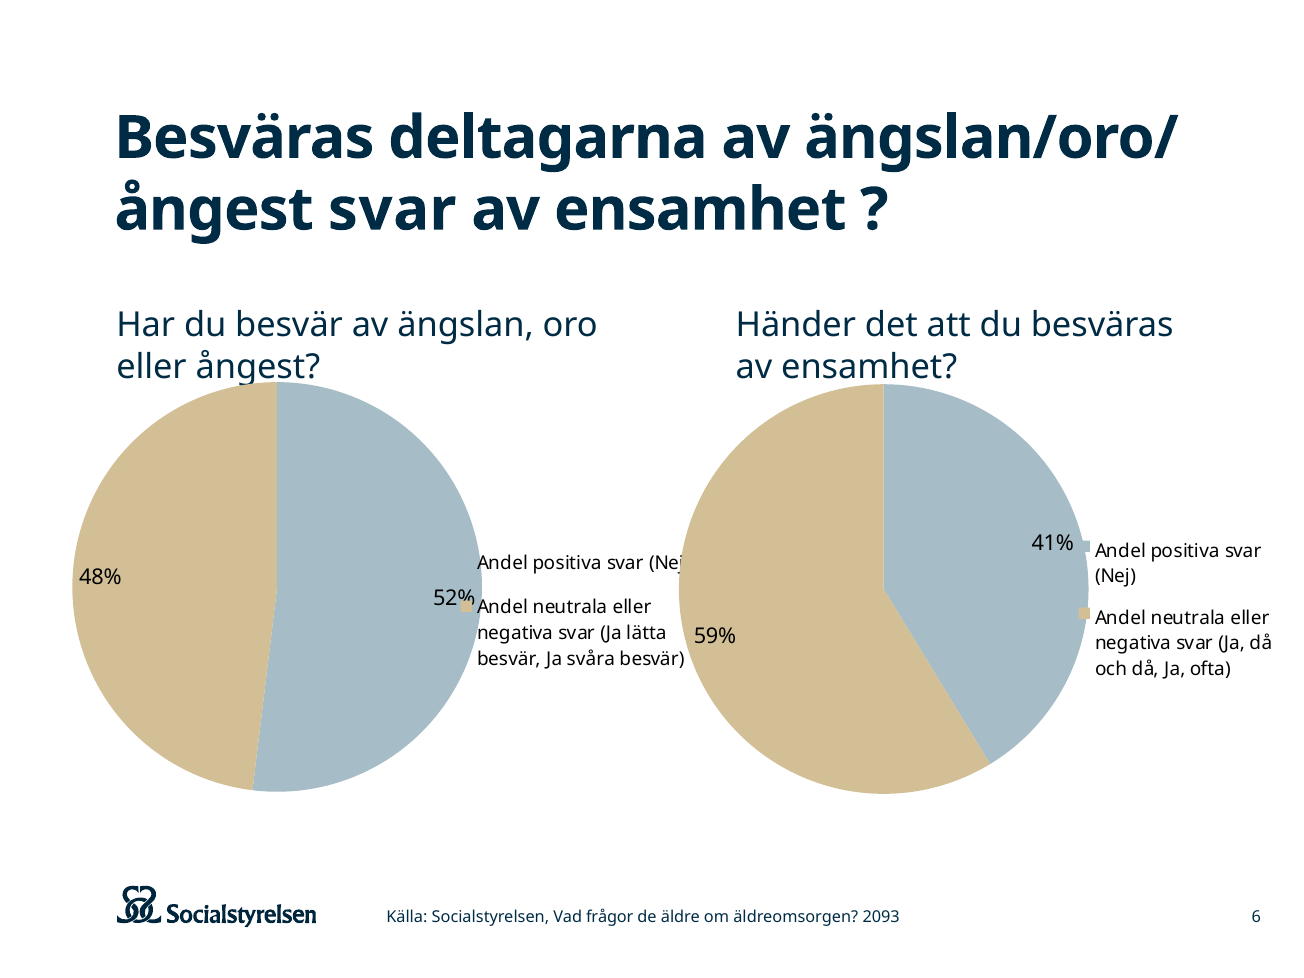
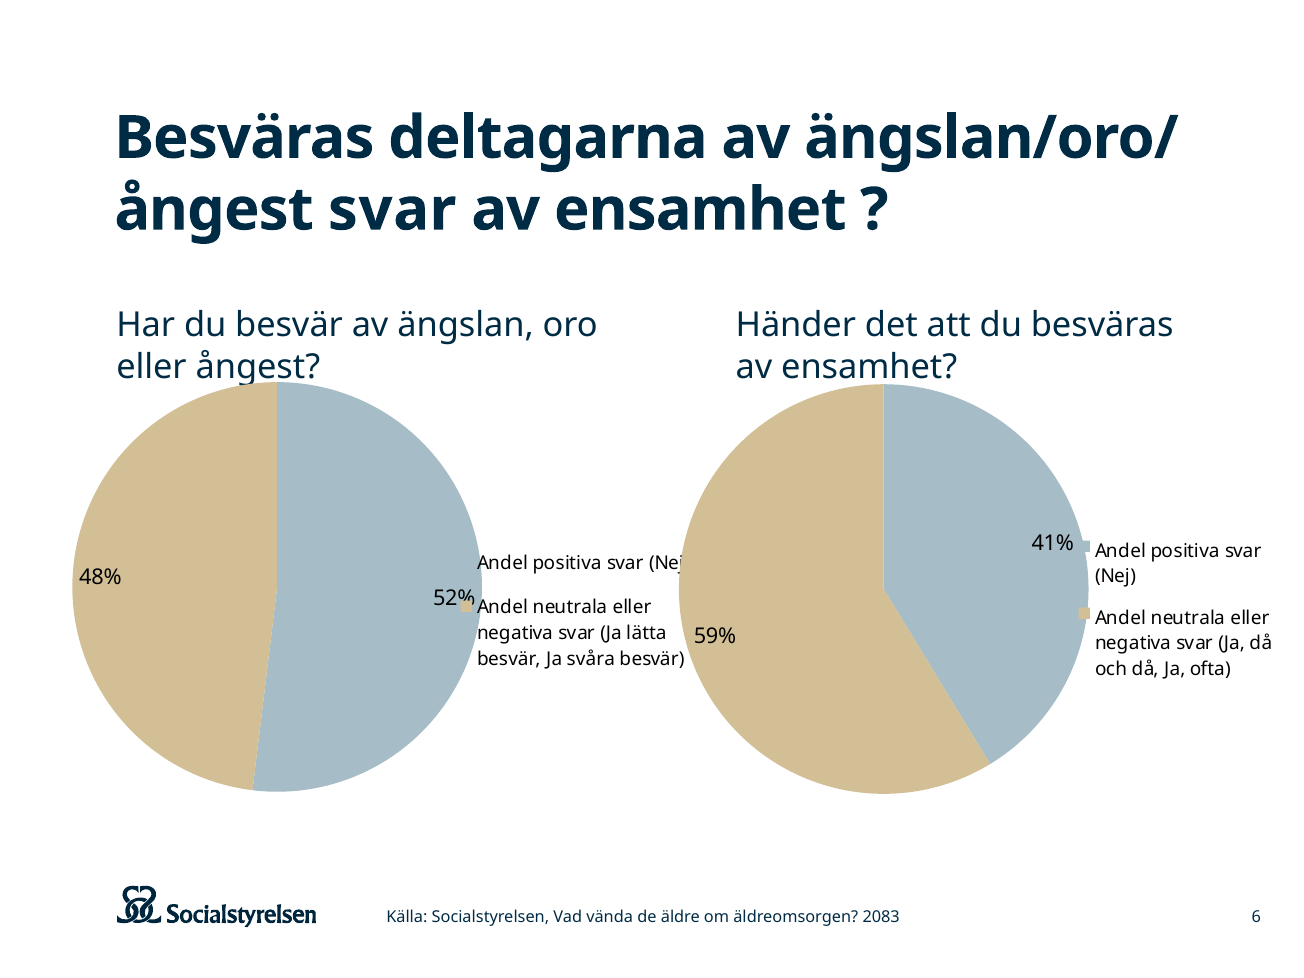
frågor: frågor -> vända
2093: 2093 -> 2083
